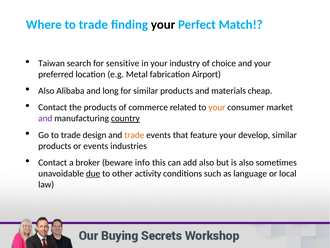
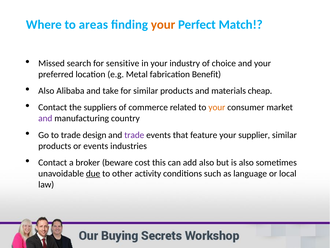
Where to trade: trade -> areas
your at (163, 24) colour: black -> orange
Taiwan: Taiwan -> Missed
Airport: Airport -> Benefit
long: long -> take
the products: products -> suppliers
country underline: present -> none
trade at (134, 135) colour: orange -> purple
develop: develop -> supplier
info: info -> cost
